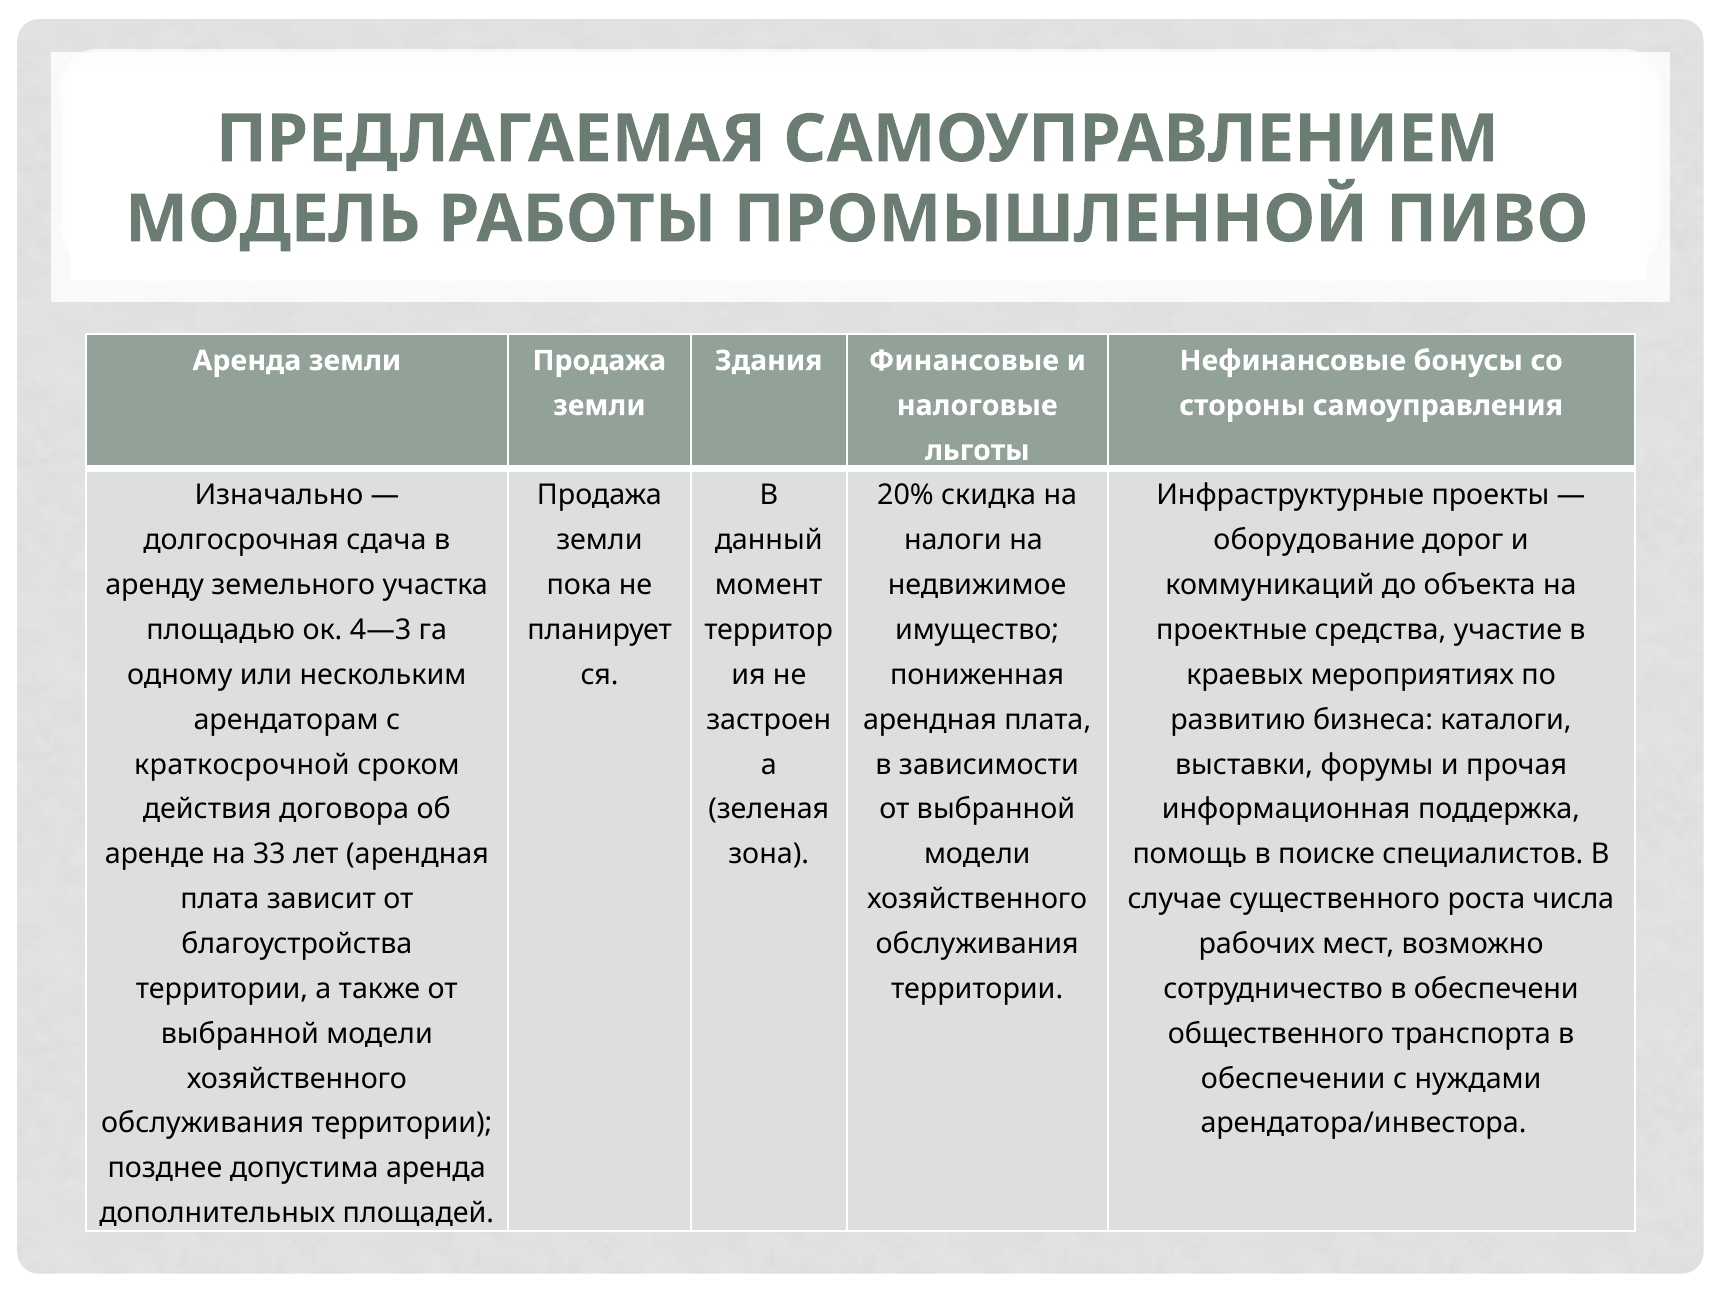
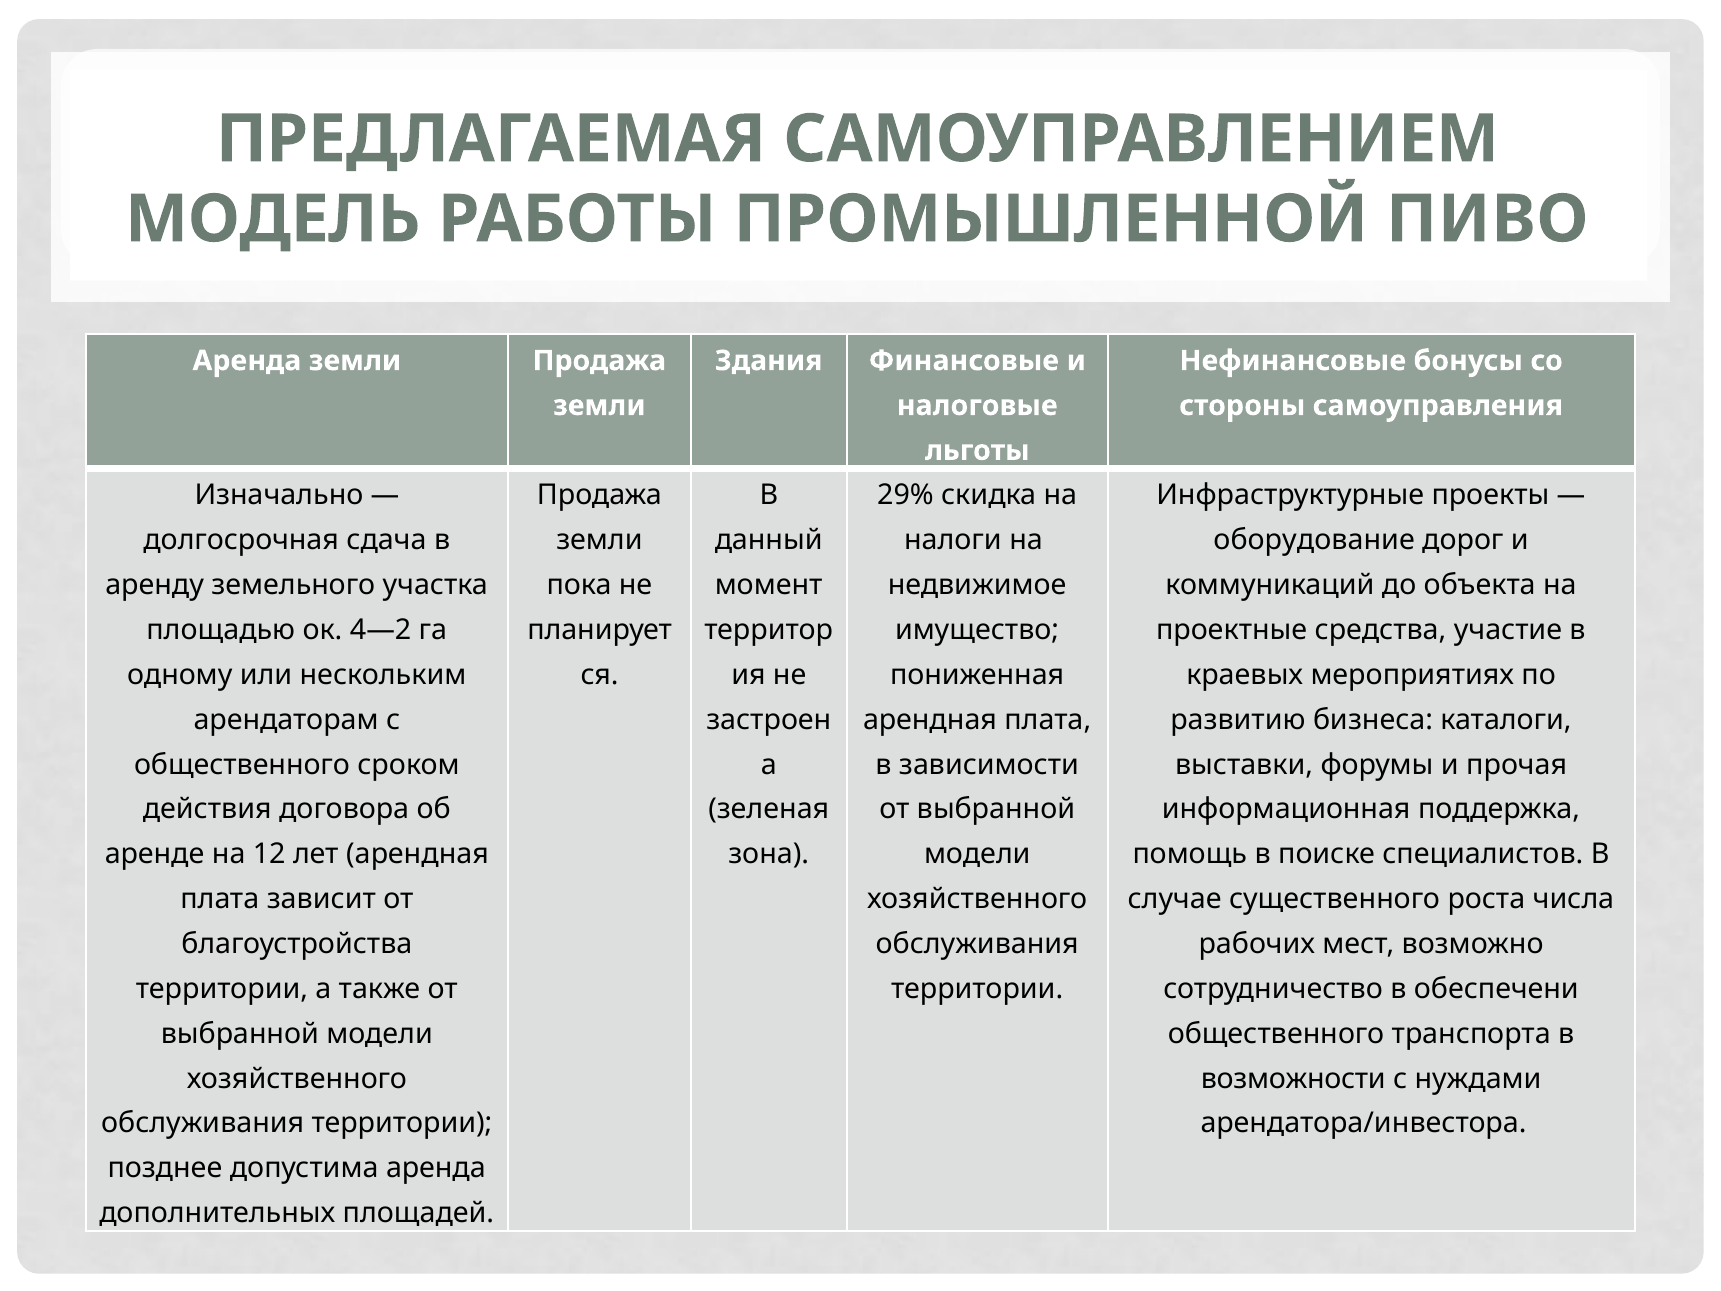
20%: 20% -> 29%
4—3: 4—3 -> 4—2
краткосрочной at (242, 764): краткосрочной -> общественного
33: 33 -> 12
обеспечении: обеспечении -> возможности
